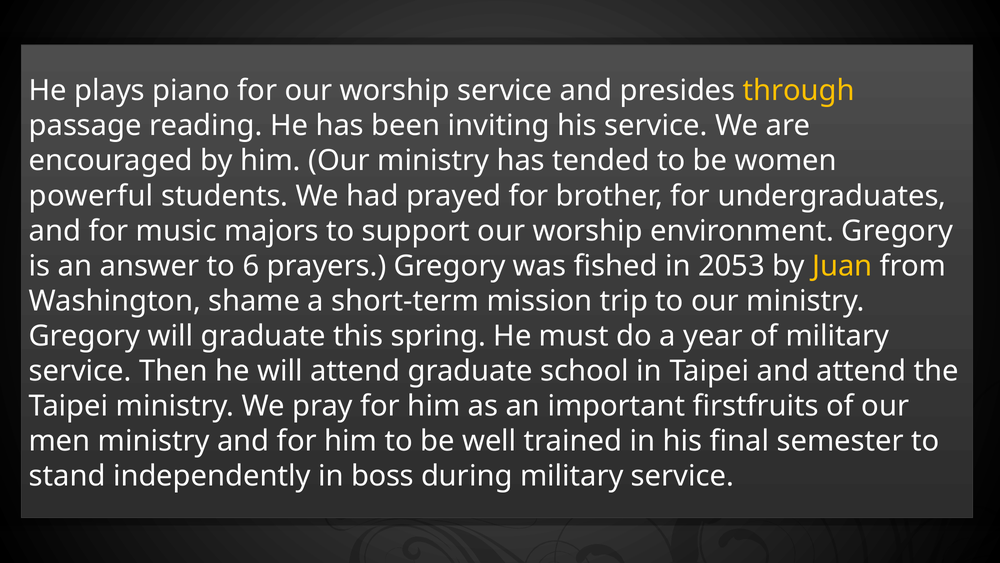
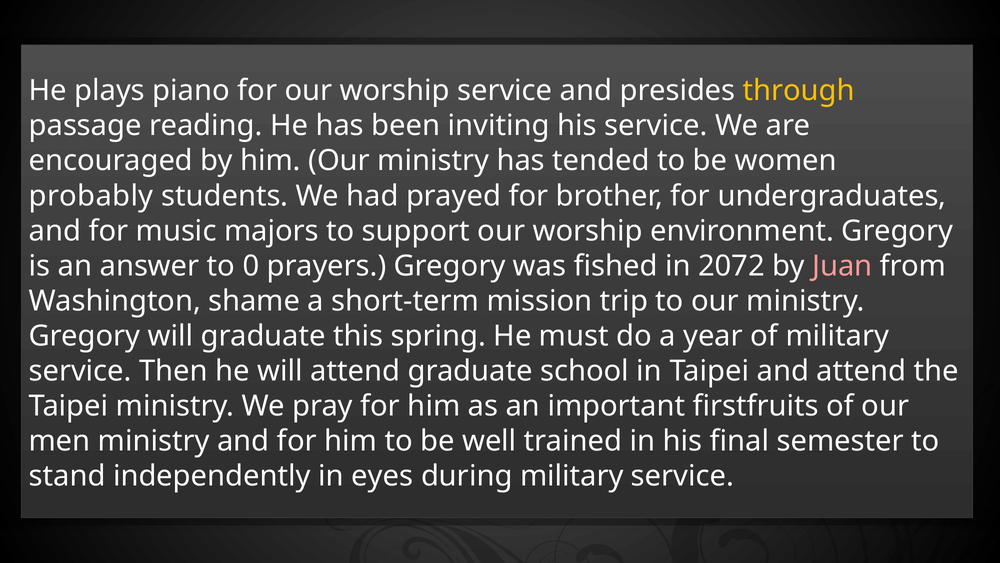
powerful: powerful -> probably
6: 6 -> 0
2053: 2053 -> 2072
Juan colour: yellow -> pink
boss: boss -> eyes
